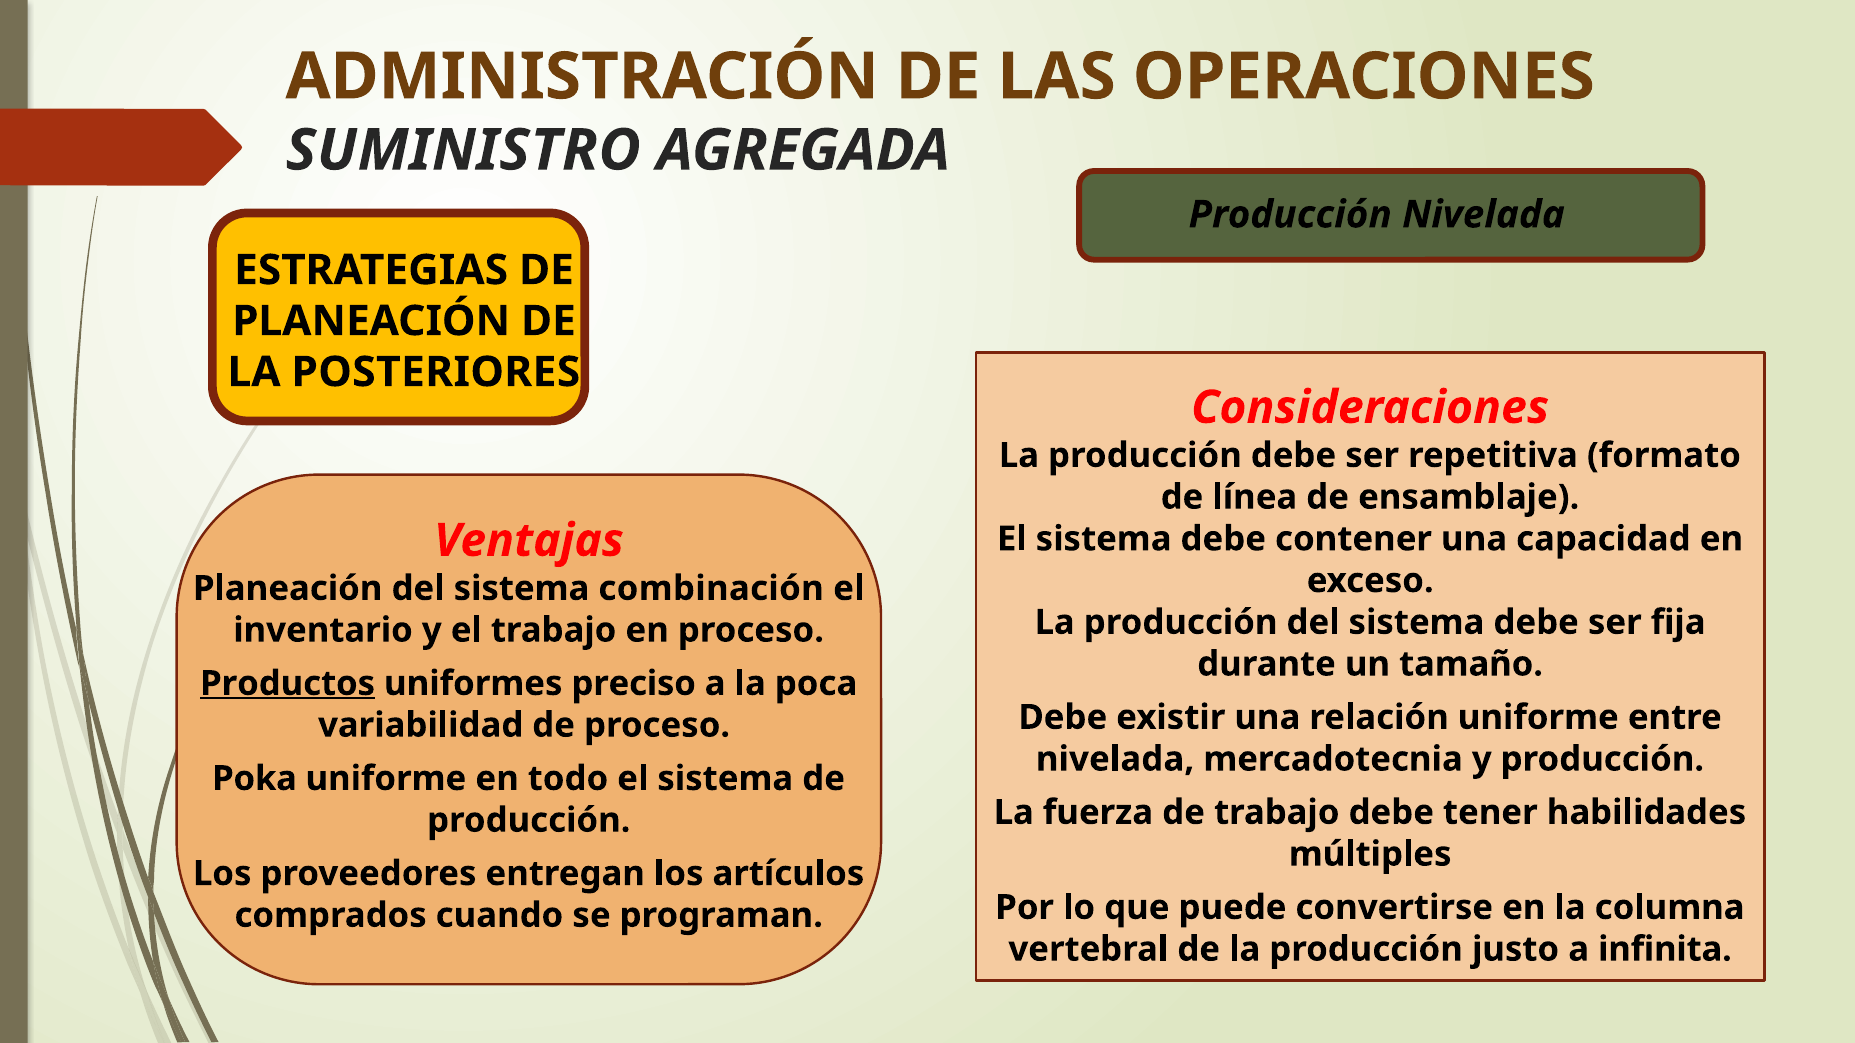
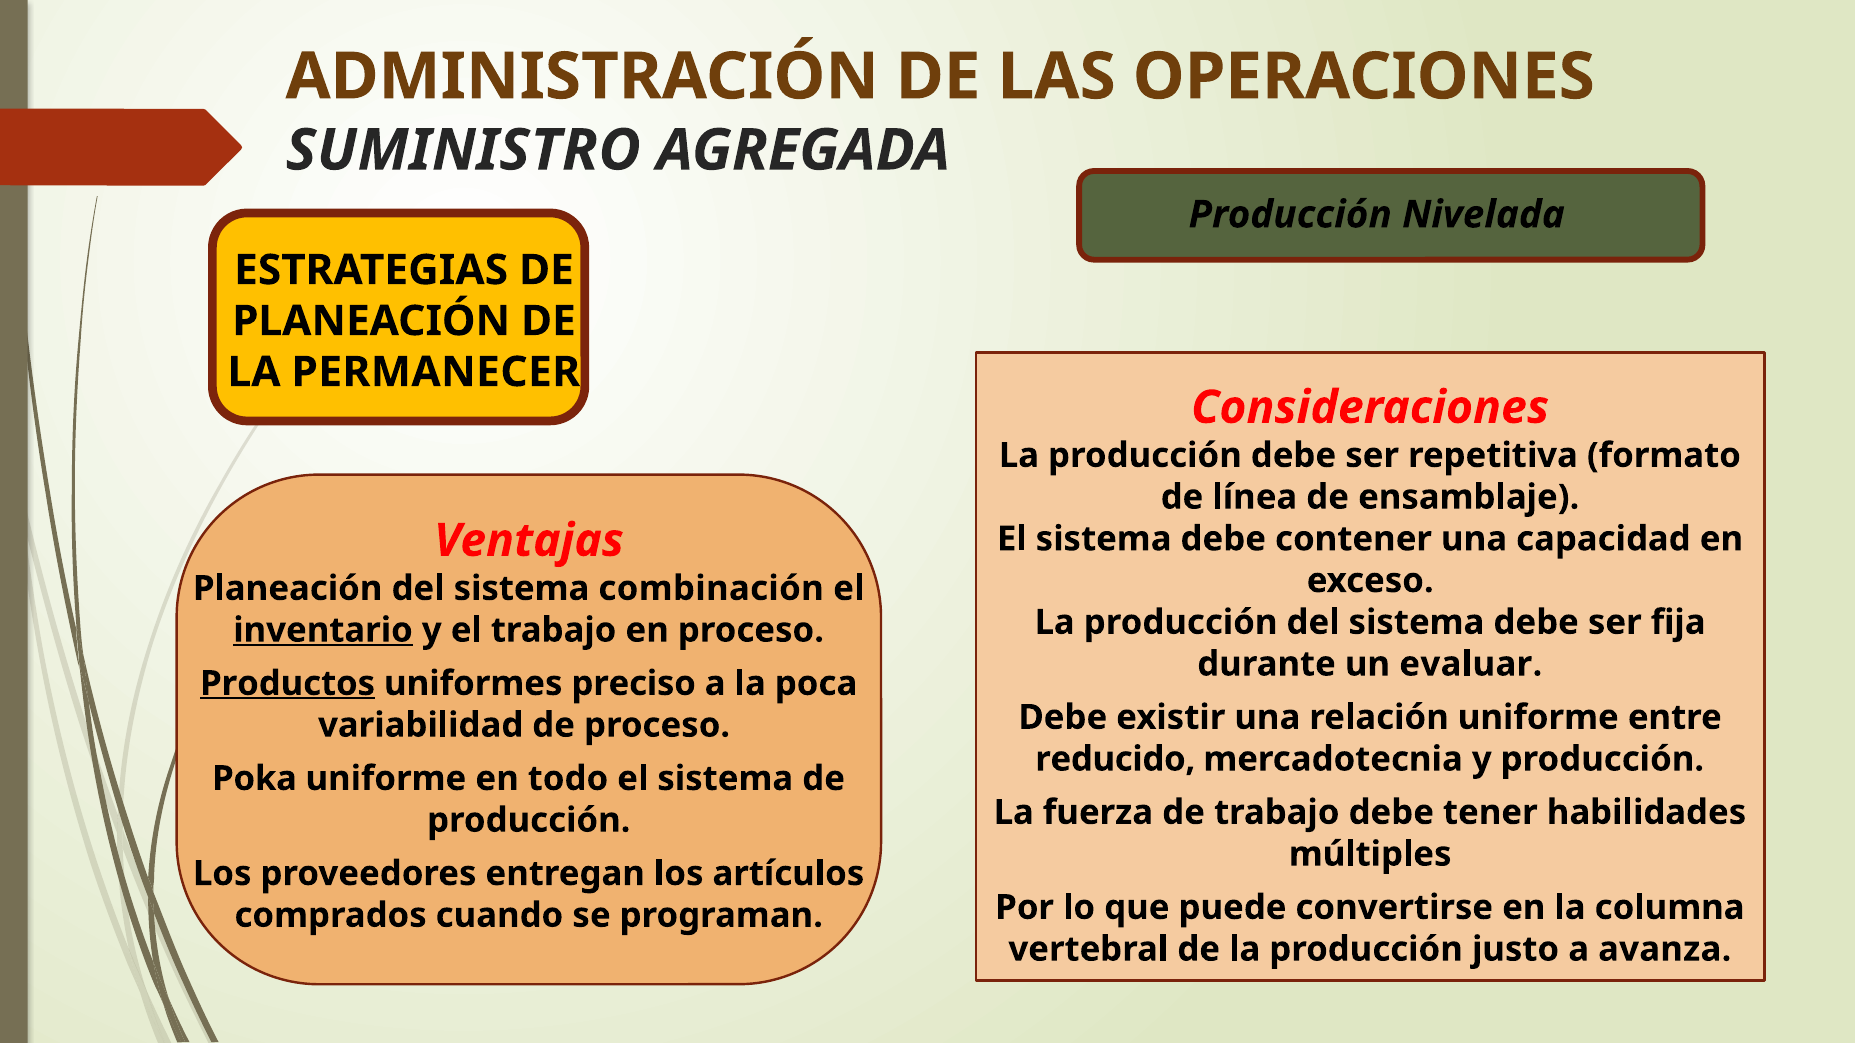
POSTERIORES: POSTERIORES -> PERMANECER
inventario underline: none -> present
tamaño: tamaño -> evaluar
nivelada at (1115, 759): nivelada -> reducido
infinita: infinita -> avanza
